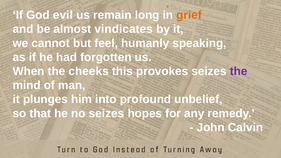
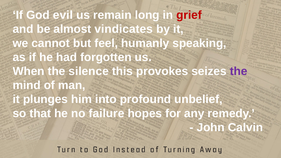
grief colour: orange -> red
cheeks: cheeks -> silence
no seizes: seizes -> failure
